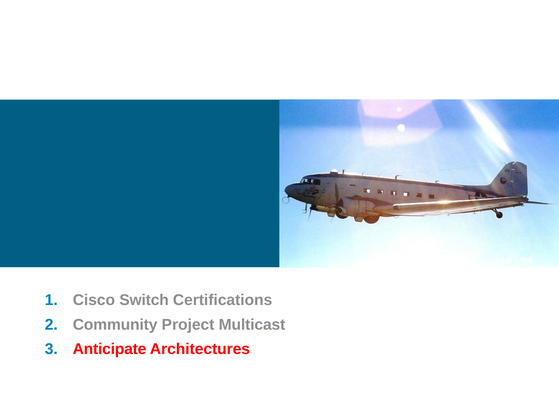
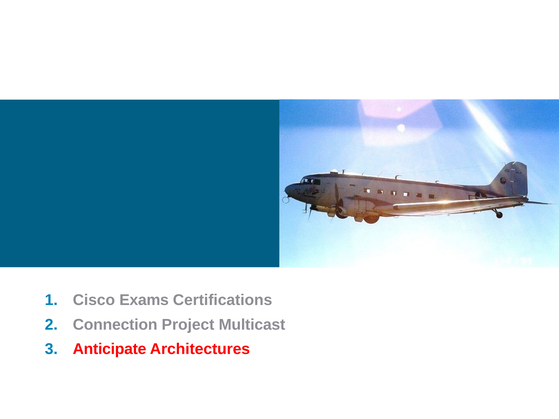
Switch: Switch -> Exams
Community: Community -> Connection
